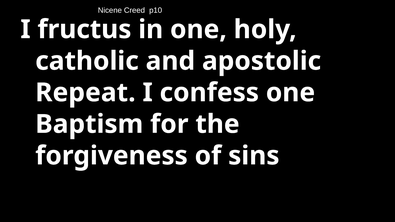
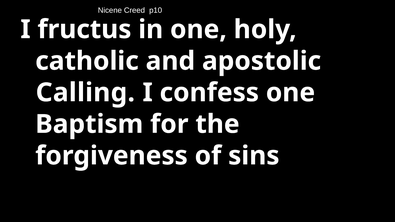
Repeat: Repeat -> Calling
